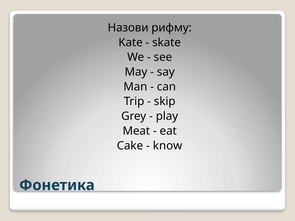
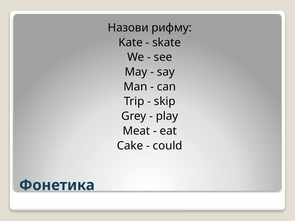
know: know -> could
